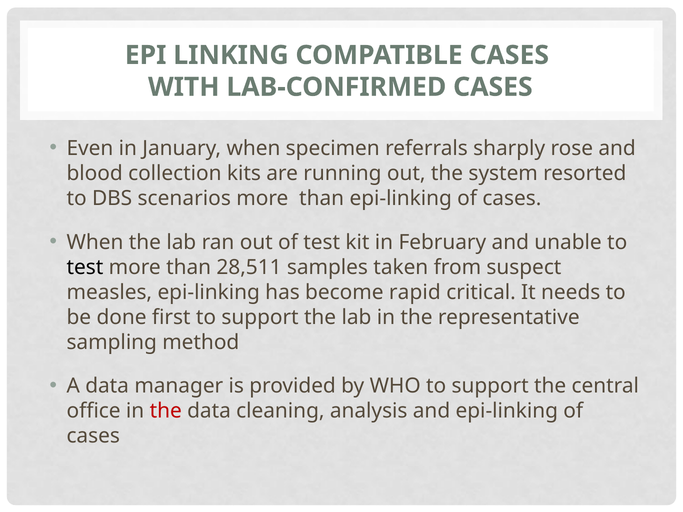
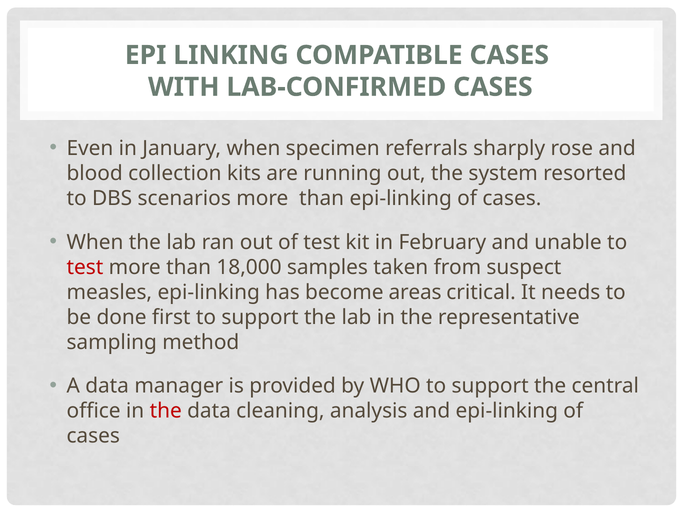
test at (85, 267) colour: black -> red
28,511: 28,511 -> 18,000
rapid: rapid -> areas
